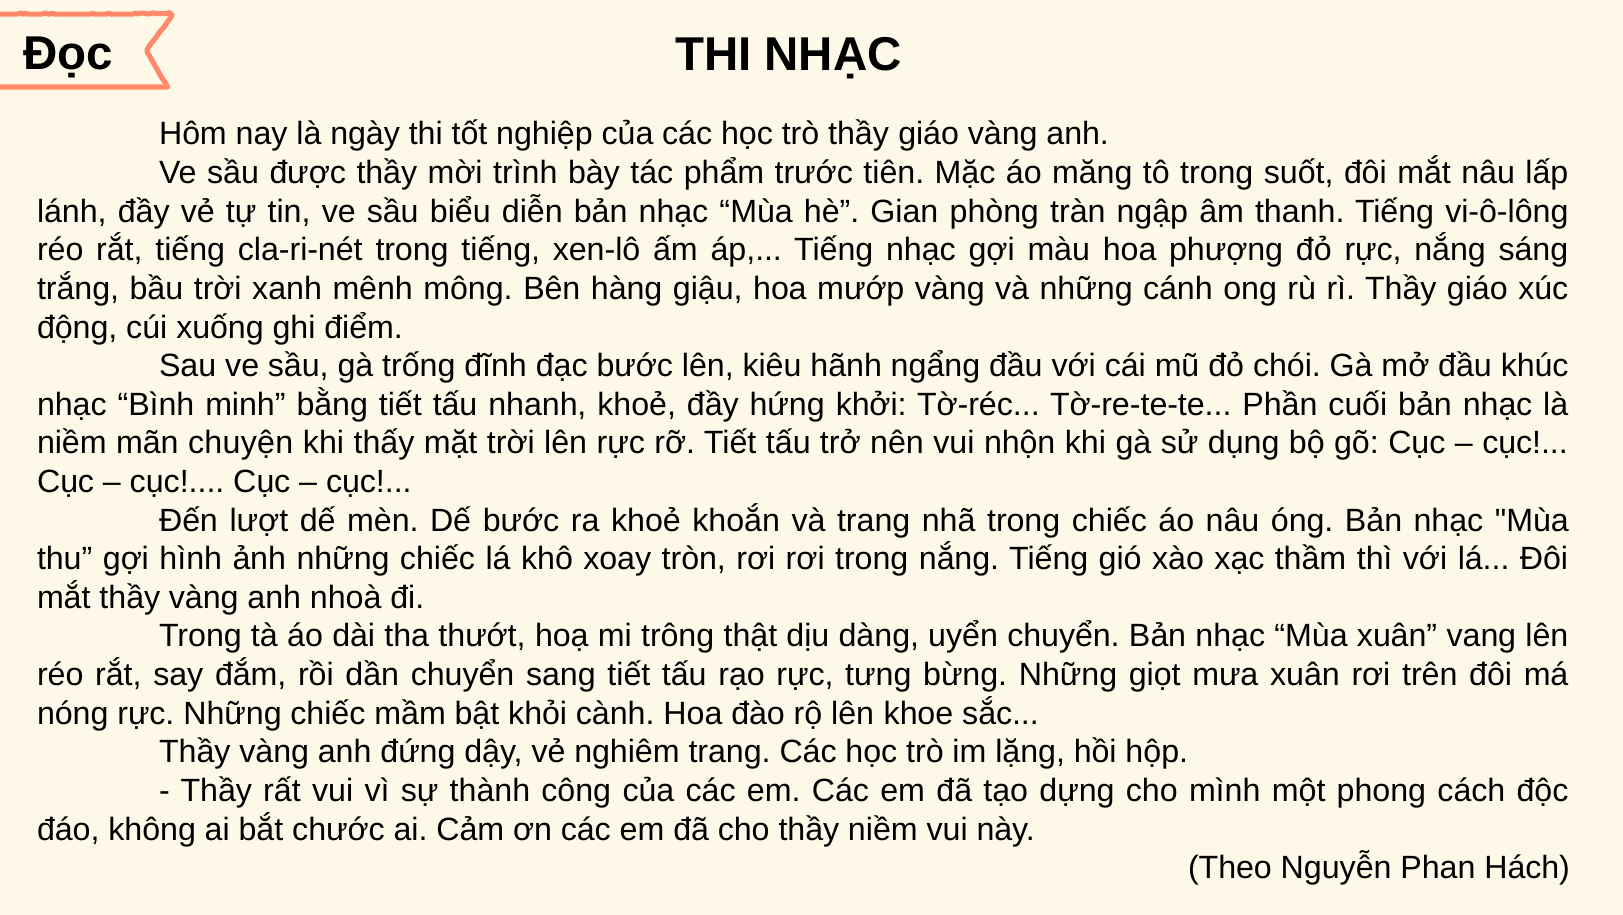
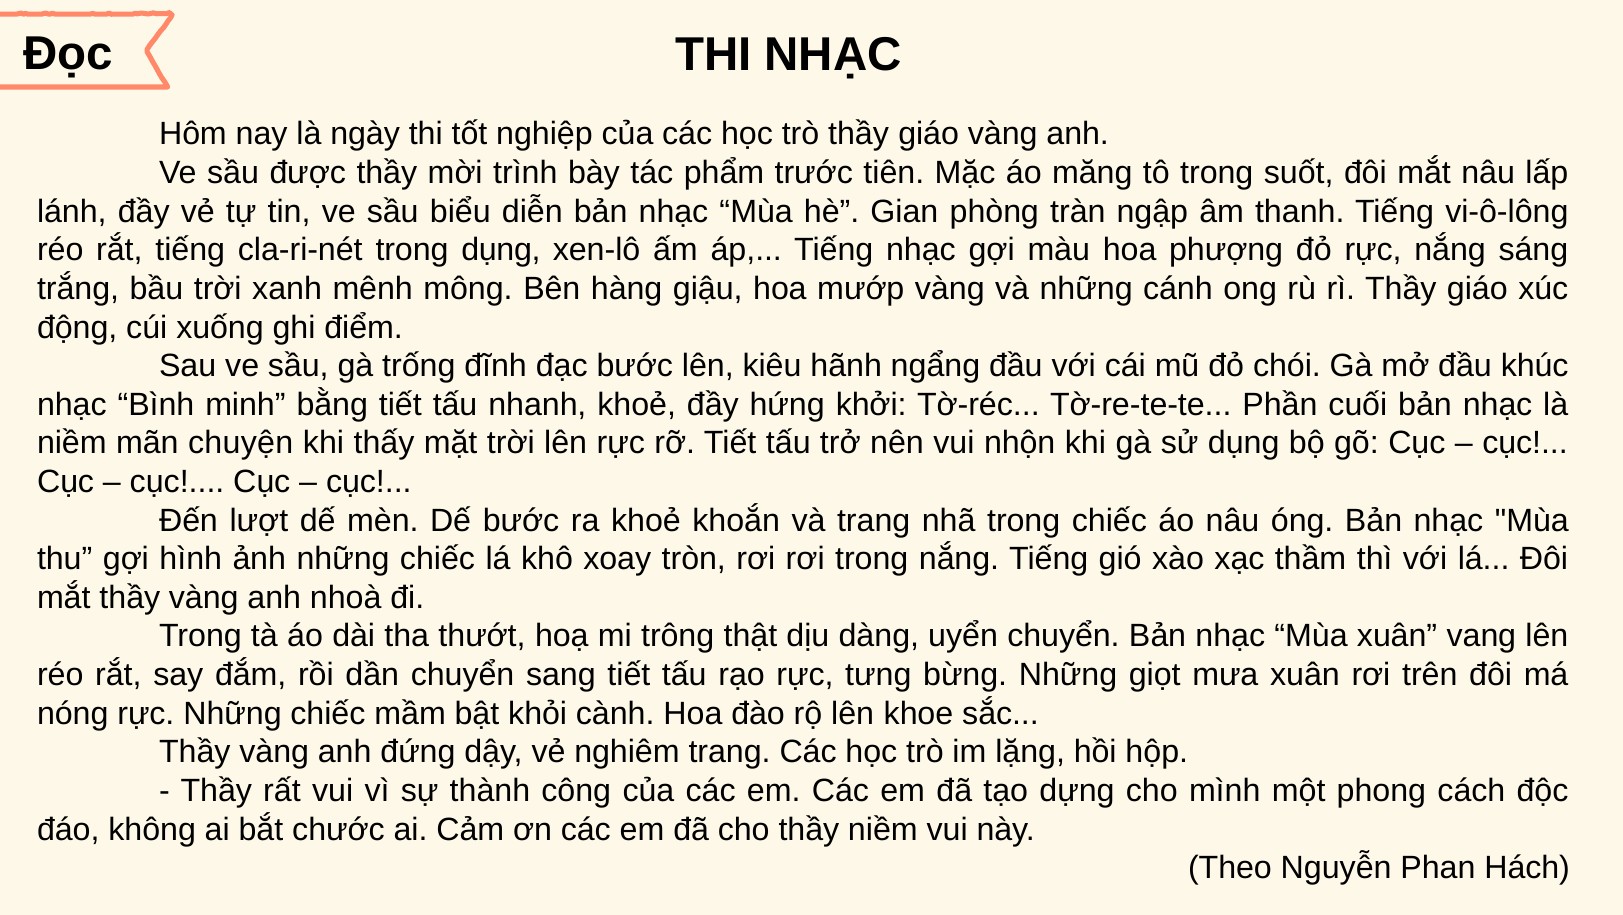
trong tiếng: tiếng -> dụng
